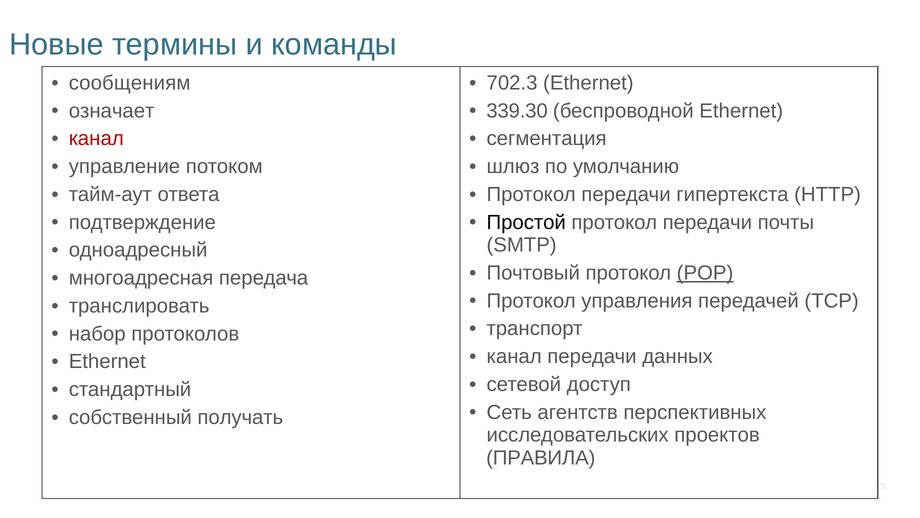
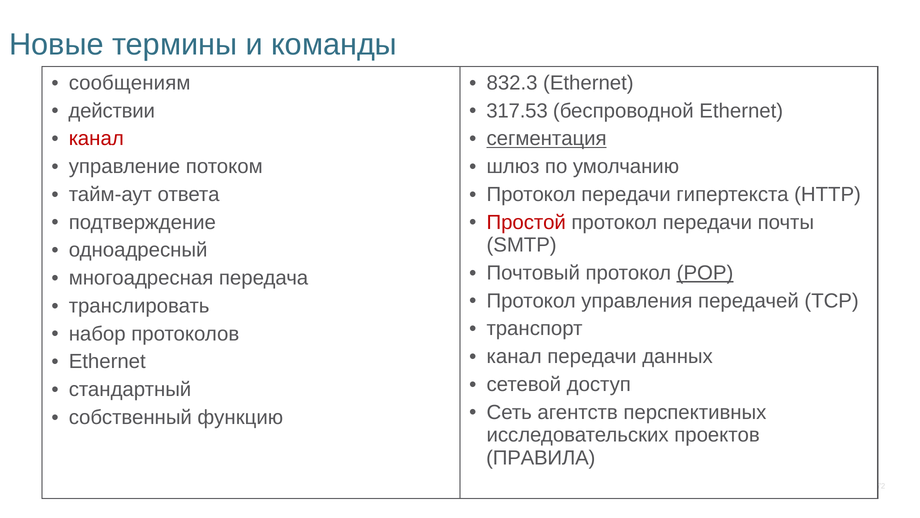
702.3: 702.3 -> 832.3
означает: означает -> действии
339.30: 339.30 -> 317.53
сегментация underline: none -> present
Простой colour: black -> red
получать: получать -> функцию
